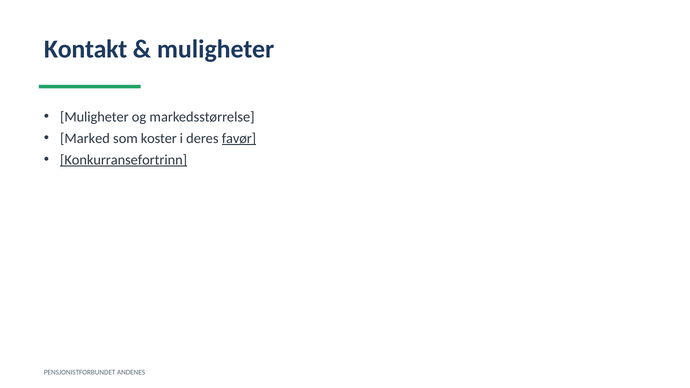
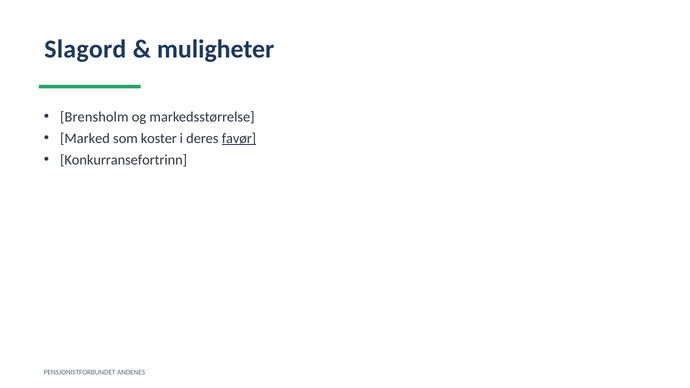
Kontakt: Kontakt -> Slagord
Muligheter at (94, 117): Muligheter -> Brensholm
Konkurransefortrinn underline: present -> none
